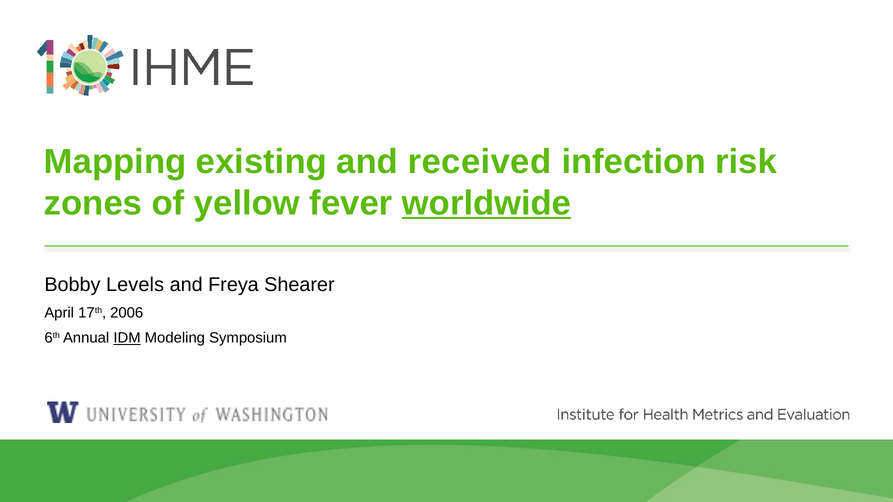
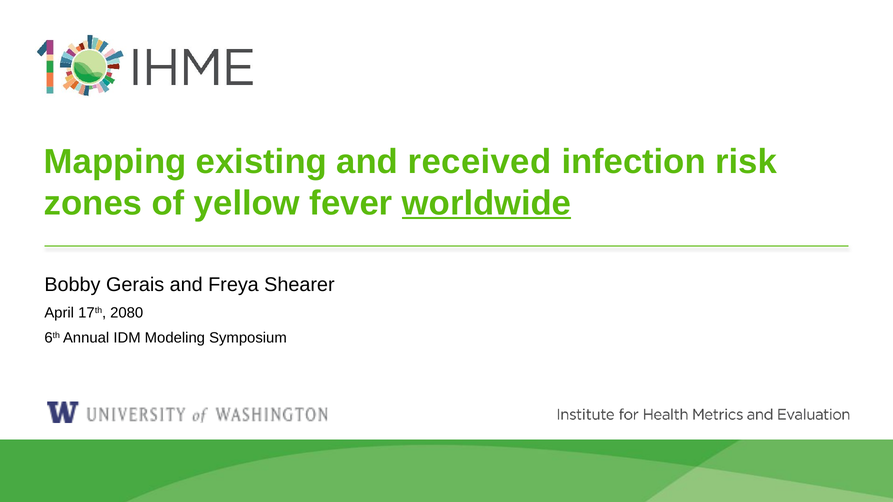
Levels: Levels -> Gerais
2006: 2006 -> 2080
IDM underline: present -> none
